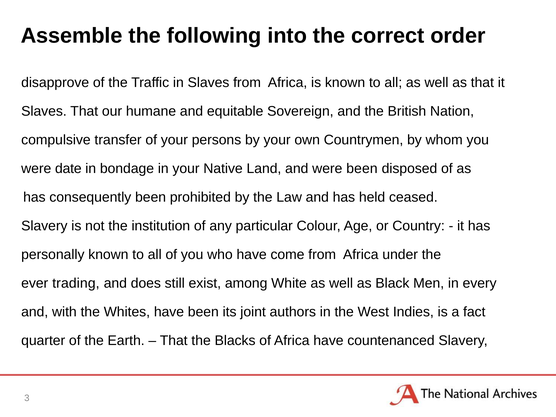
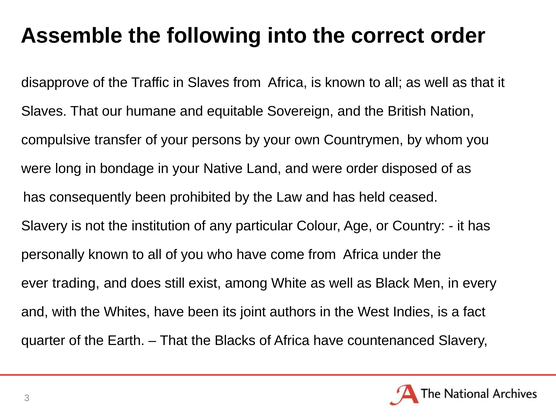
date: date -> long
were been: been -> order
